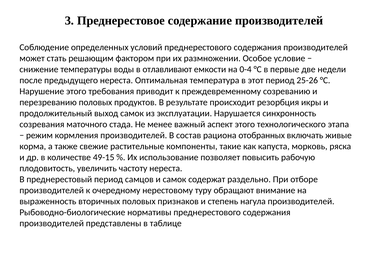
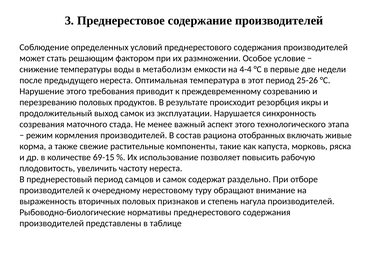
отлавливают: отлавливают -> метаболизм
0-4: 0-4 -> 4-4
49-15: 49-15 -> 69-15
